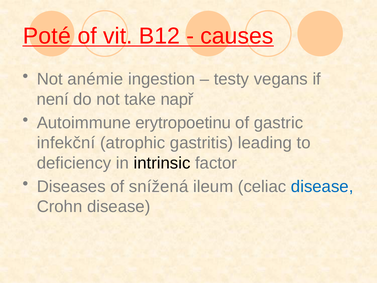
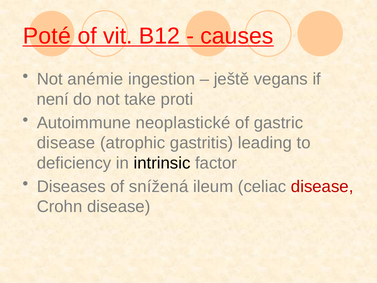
testy: testy -> ještě
např: např -> proti
erytropoetinu: erytropoetinu -> neoplastické
infekční at (66, 143): infekční -> disease
disease at (322, 186) colour: blue -> red
